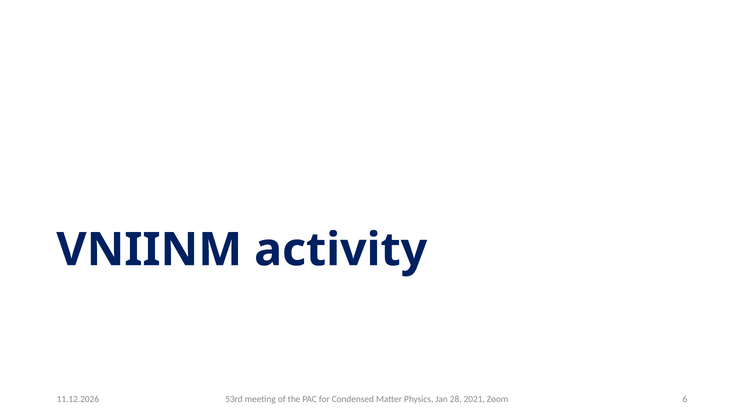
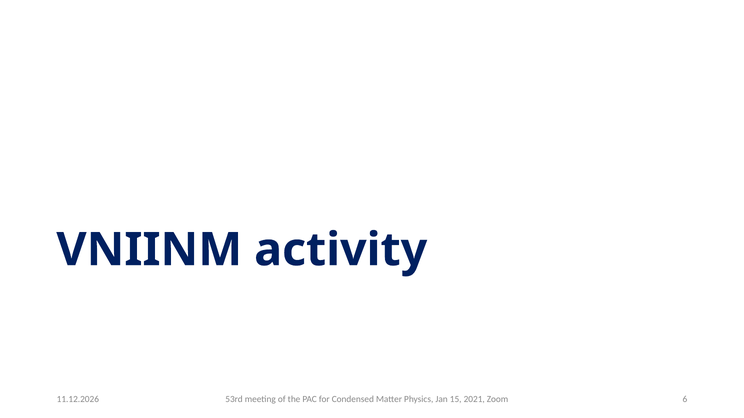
28: 28 -> 15
